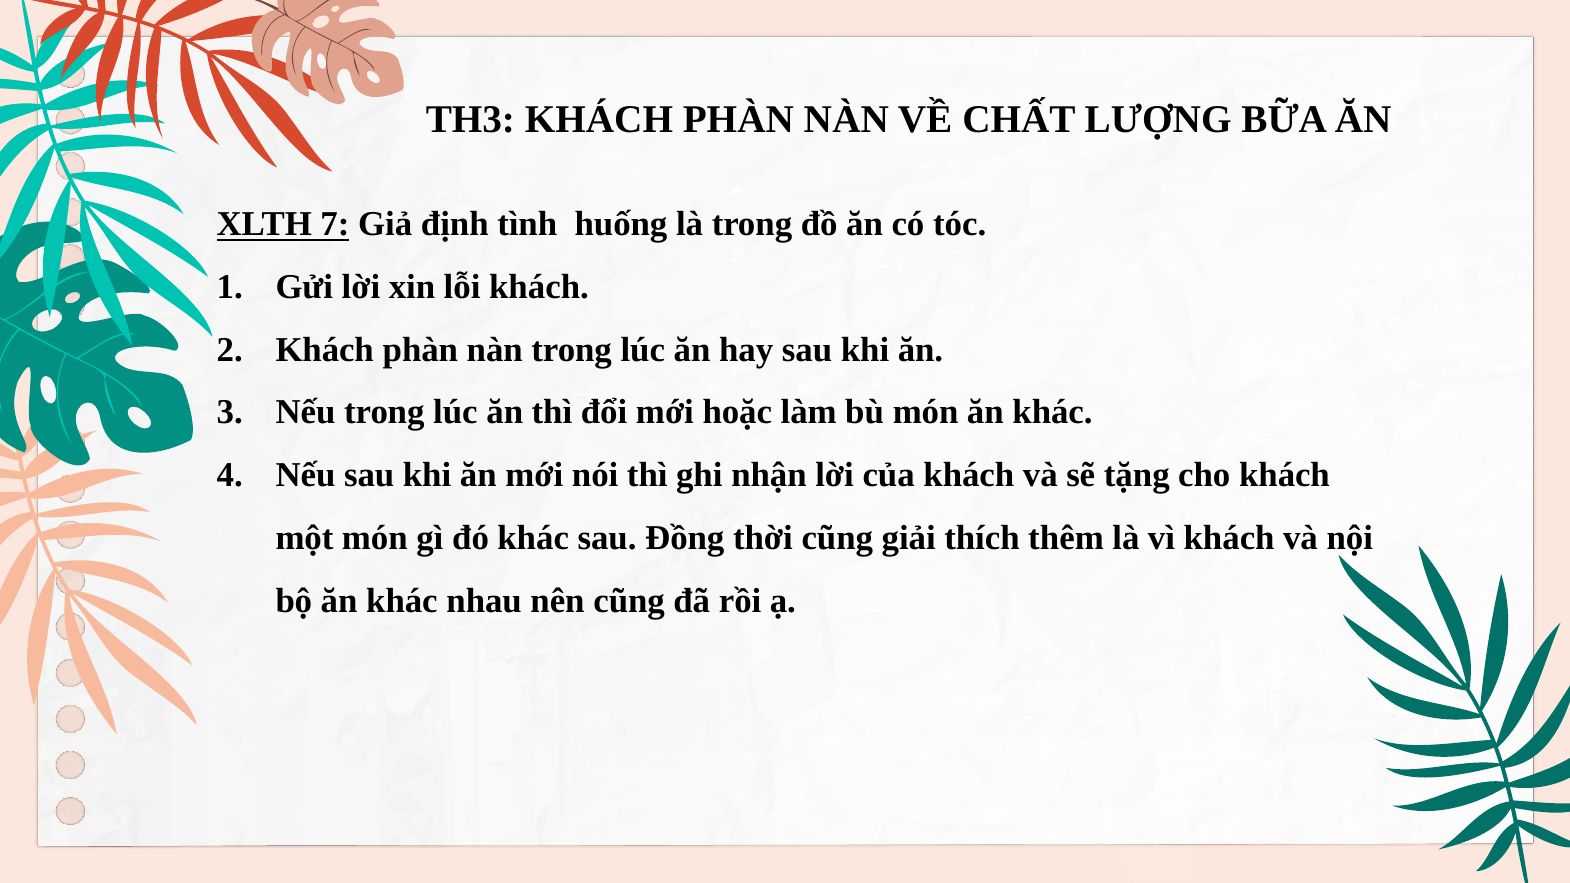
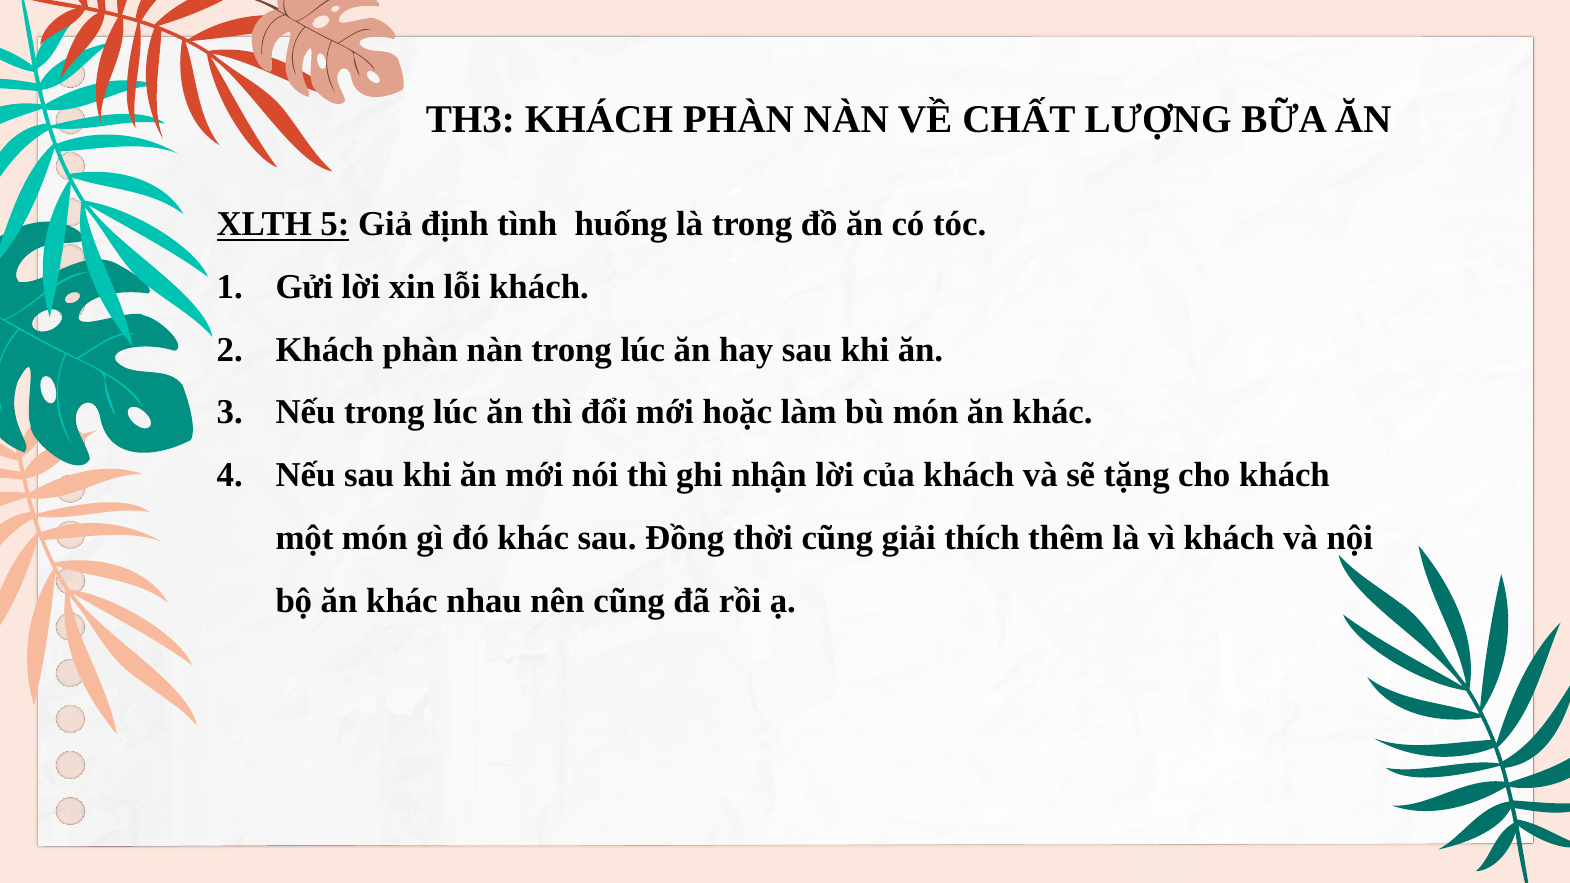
7: 7 -> 5
